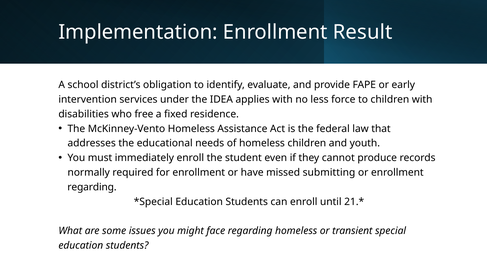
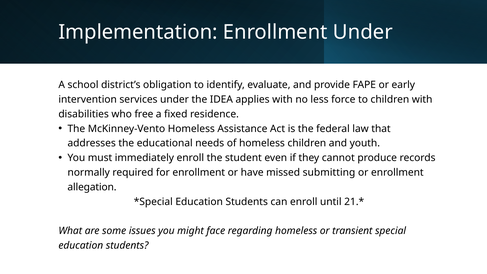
Enrollment Result: Result -> Under
regarding at (92, 187): regarding -> allegation
